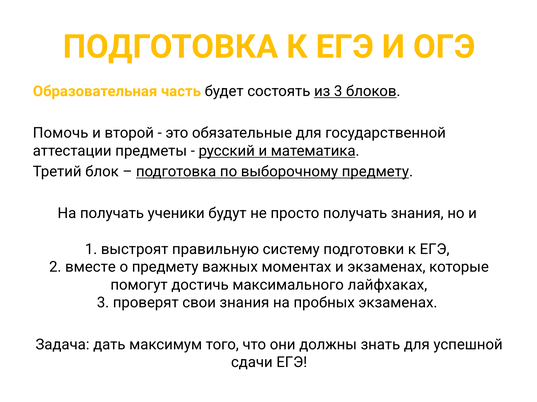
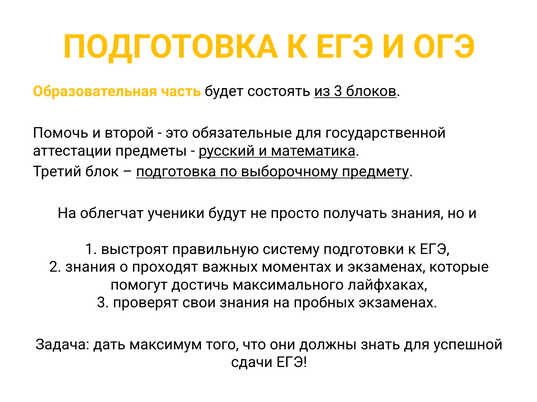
На получать: получать -> облегчат
2 вместе: вместе -> знания
о предмету: предмету -> проходят
